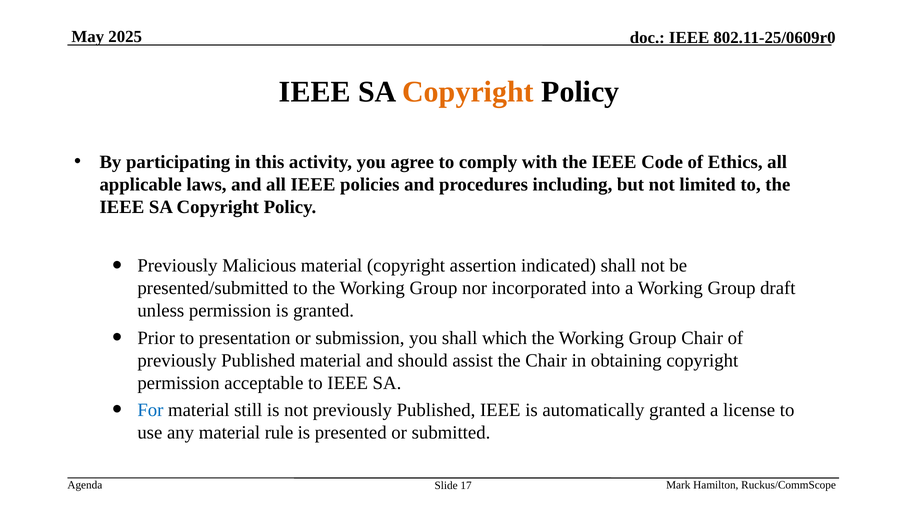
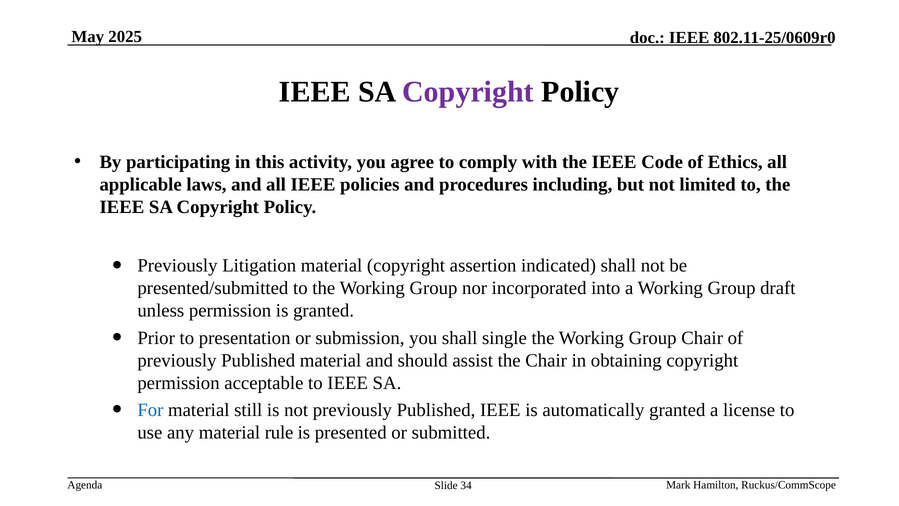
Copyright at (468, 92) colour: orange -> purple
Malicious: Malicious -> Litigation
which: which -> single
17: 17 -> 34
